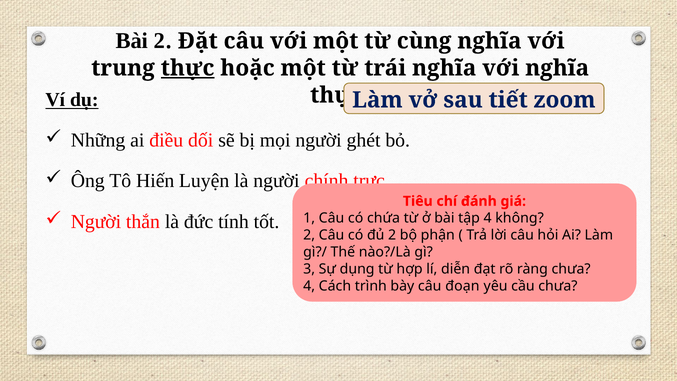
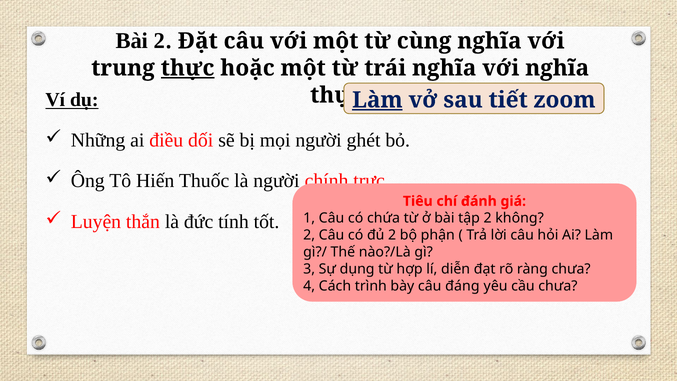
Làm at (377, 100) underline: none -> present
Luyện: Luyện -> Thuốc
Người at (96, 222): Người -> Luyện
tập 4: 4 -> 2
đoạn: đoạn -> đáng
